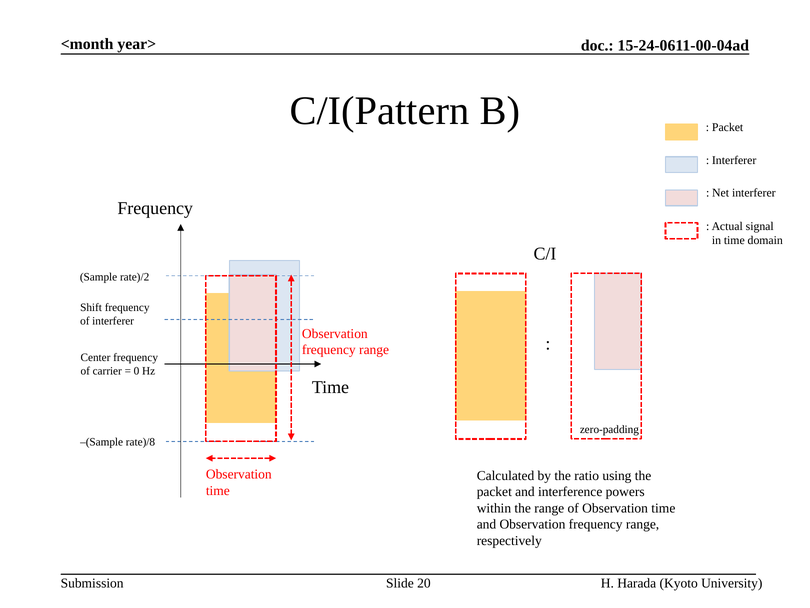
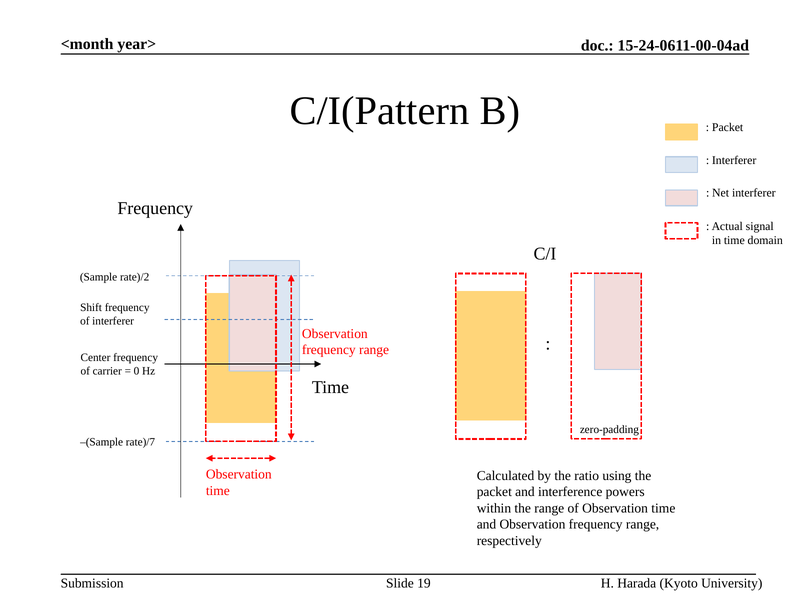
rate)/8: rate)/8 -> rate)/7
20: 20 -> 19
